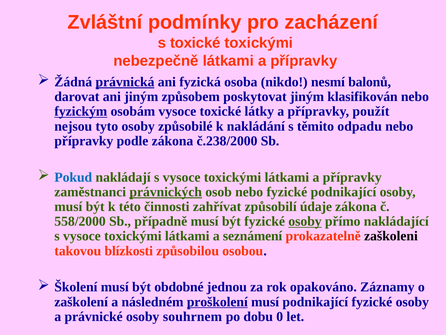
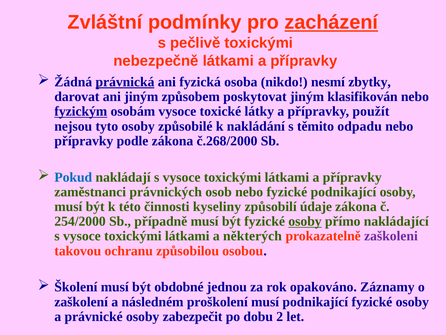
zacházení underline: none -> present
s toxické: toxické -> pečlivě
balonů: balonů -> zbytky
č.238/2000: č.238/2000 -> č.268/2000
právnických underline: present -> none
zahřívat: zahřívat -> kyseliny
558/2000: 558/2000 -> 254/2000
seznámení: seznámení -> některých
zaškoleni colour: black -> purple
blízkosti: blízkosti -> ochranu
proškolení underline: present -> none
souhrnem: souhrnem -> zabezpečit
0: 0 -> 2
